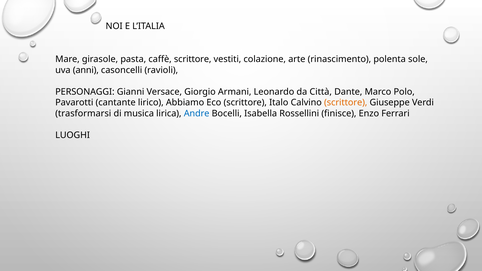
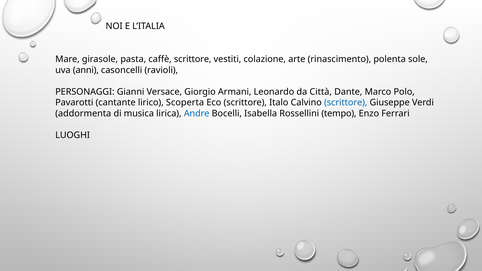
Abbiamo: Abbiamo -> Scoperta
scrittore at (346, 103) colour: orange -> blue
trasformarsi: trasformarsi -> addormenta
finisce: finisce -> tempo
